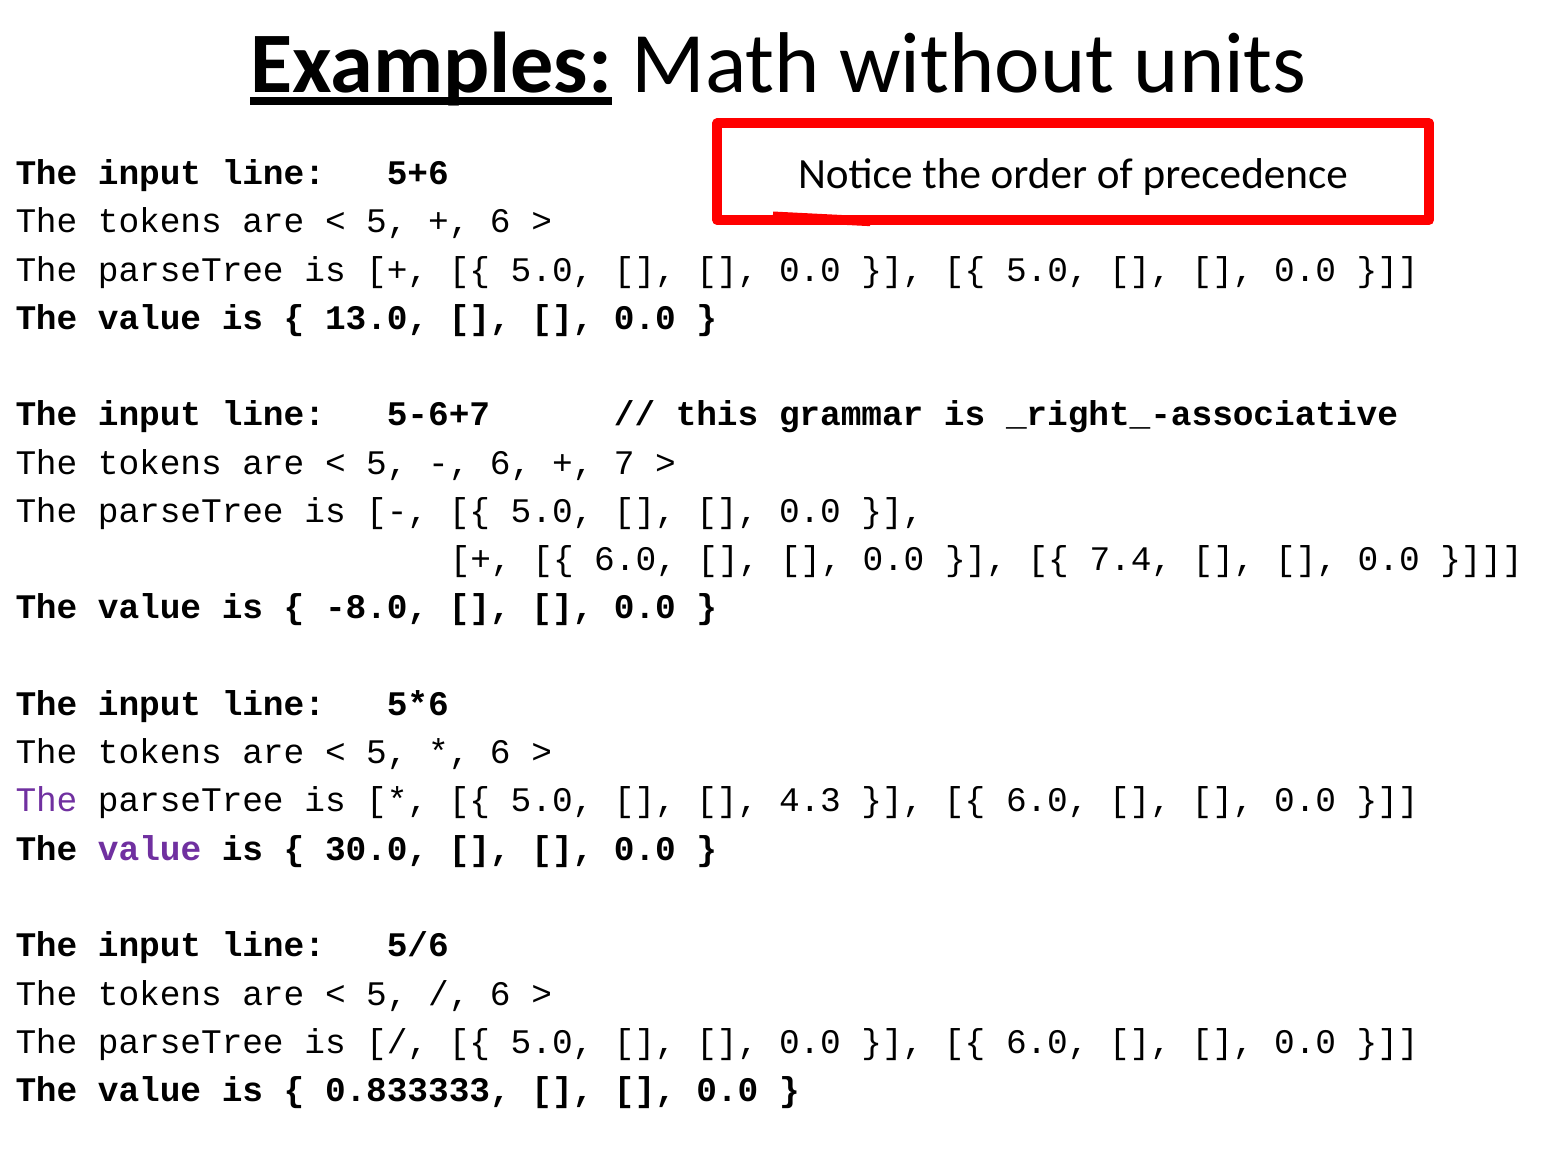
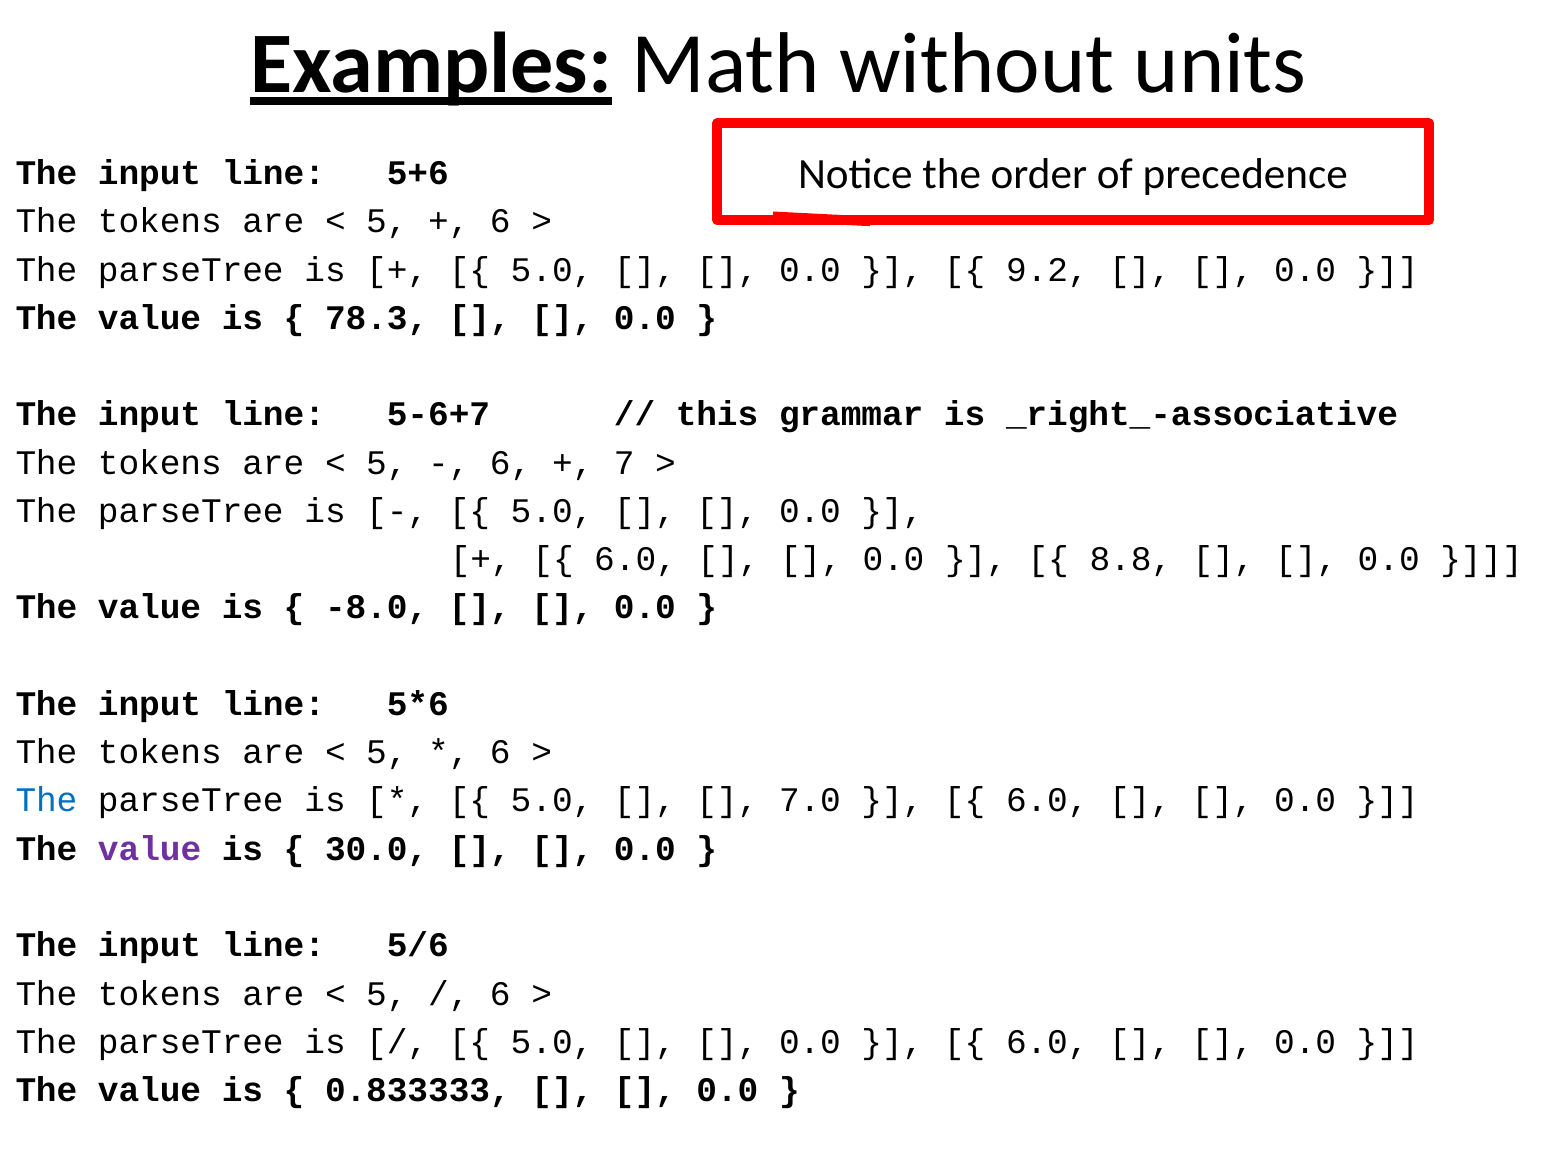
5.0 at (1047, 270): 5.0 -> 9.2
13.0: 13.0 -> 78.3
7.4: 7.4 -> 8.8
The at (46, 801) colour: purple -> blue
4.3: 4.3 -> 7.0
